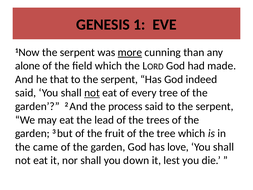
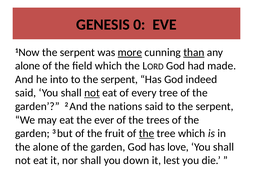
1: 1 -> 0
than underline: none -> present
that: that -> into
process: process -> nations
lead: lead -> ever
the at (147, 133) underline: none -> present
the came: came -> alone
